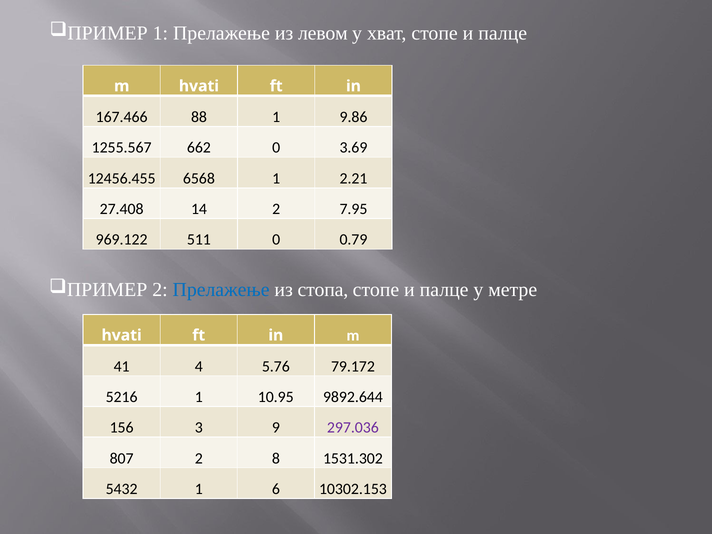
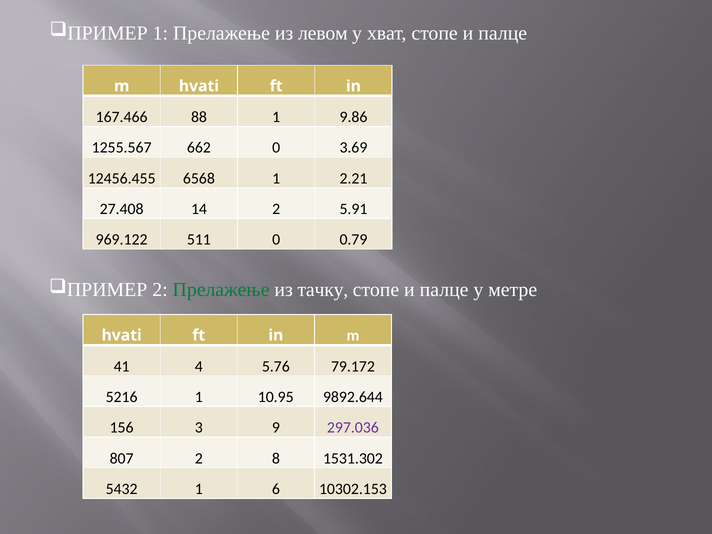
7.95: 7.95 -> 5.91
Прелажење at (221, 290) colour: blue -> green
стопа: стопа -> тачку
